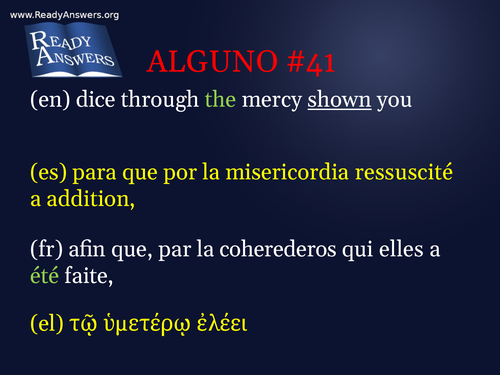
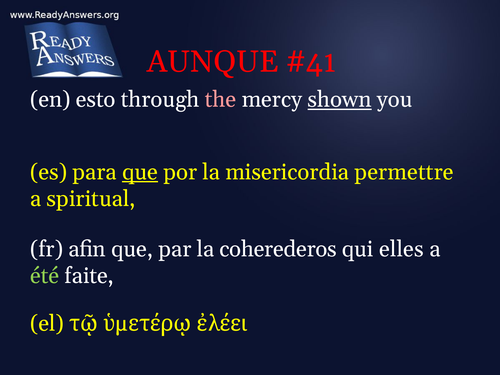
ALGUNO: ALGUNO -> AUNQUE
dice: dice -> esto
the colour: light green -> pink
que at (140, 172) underline: none -> present
ressuscité: ressuscité -> permettre
addition: addition -> spiritual
